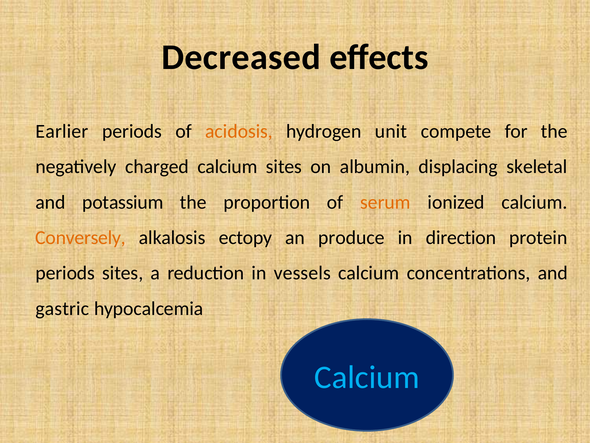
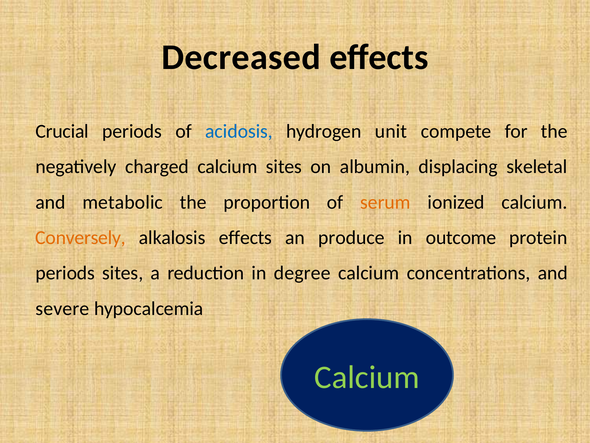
Earlier: Earlier -> Crucial
acidosis colour: orange -> blue
potassium: potassium -> metabolic
alkalosis ectopy: ectopy -> effects
direction: direction -> outcome
vessels: vessels -> degree
gastric: gastric -> severe
Calcium at (367, 377) colour: light blue -> light green
